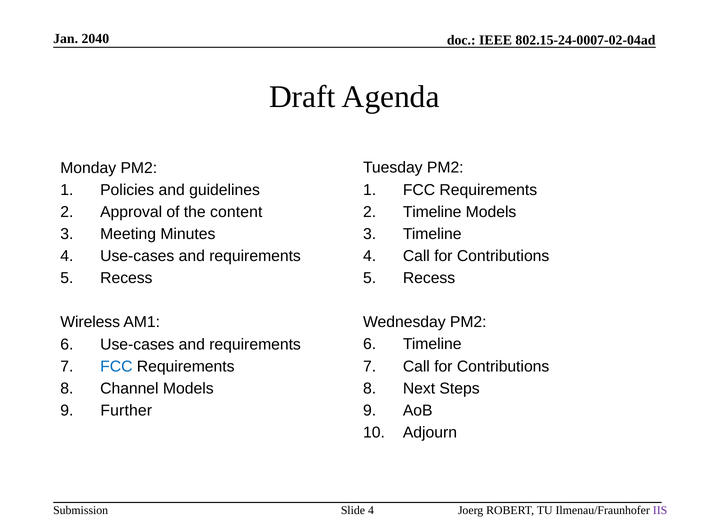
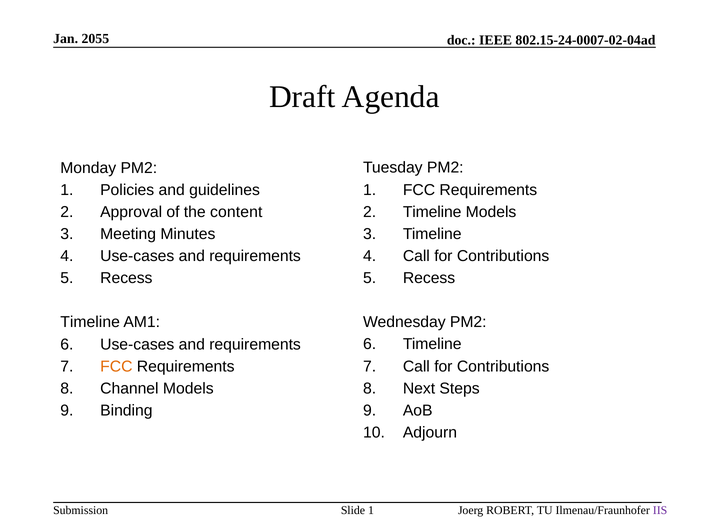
2040: 2040 -> 2055
Wireless at (90, 322): Wireless -> Timeline
FCC at (116, 366) colour: blue -> orange
Further: Further -> Binding
Slide 4: 4 -> 1
